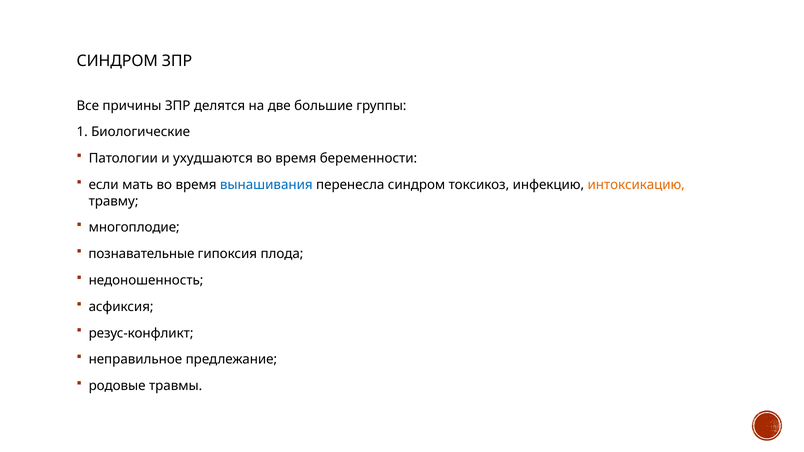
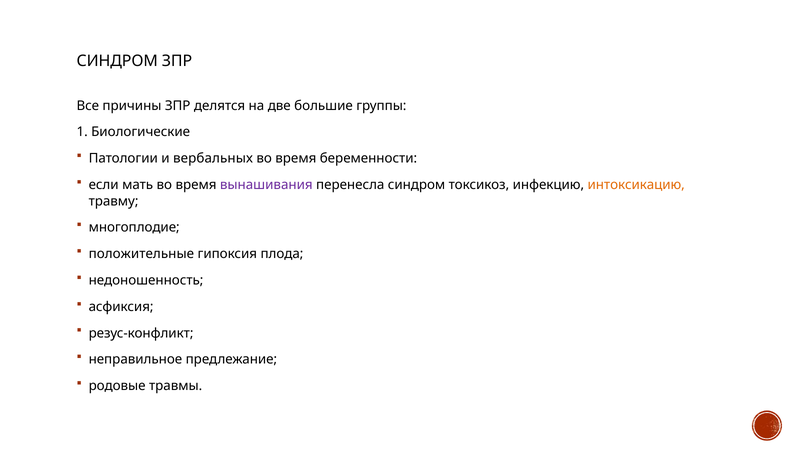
ухудшаются: ухудшаются -> вербальных
вынашивания colour: blue -> purple
познавательные: познавательные -> положительные
